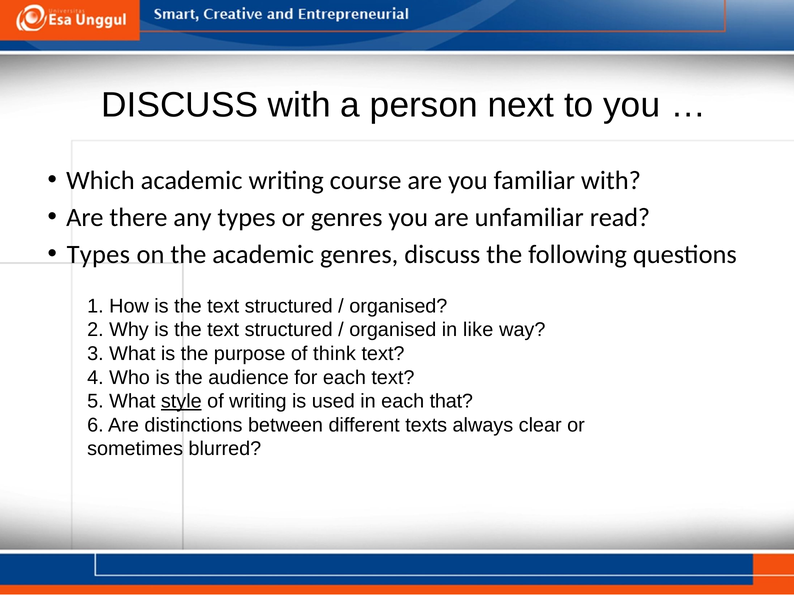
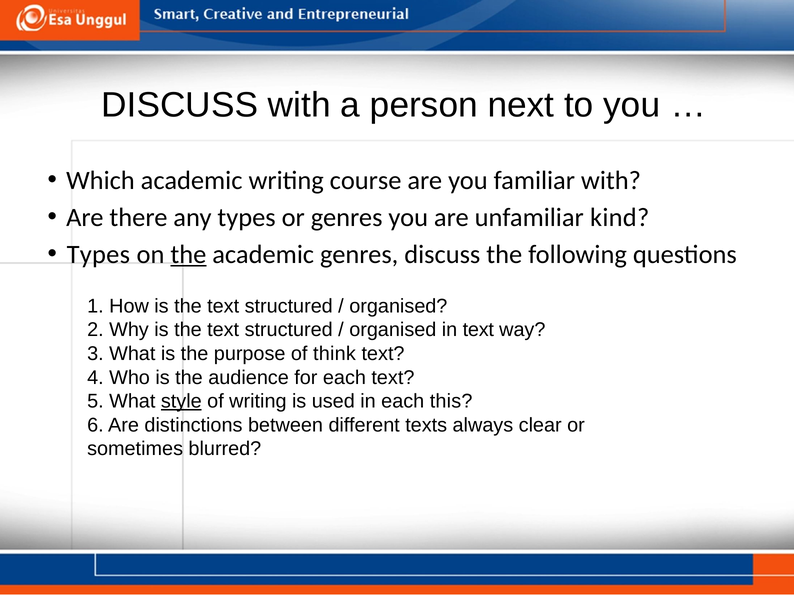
read: read -> kind
the at (188, 255) underline: none -> present
in like: like -> text
that: that -> this
